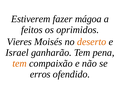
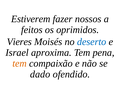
mágoa: mágoa -> nossos
deserto colour: orange -> blue
ganharão: ganharão -> aproxima
erros: erros -> dado
